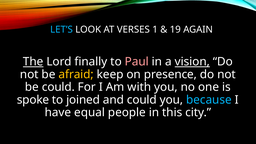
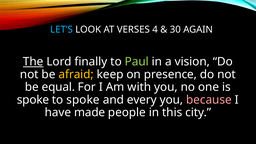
1: 1 -> 4
19: 19 -> 30
Paul colour: pink -> light green
vision underline: present -> none
be could: could -> equal
to joined: joined -> spoke
and could: could -> every
because colour: light blue -> pink
equal: equal -> made
